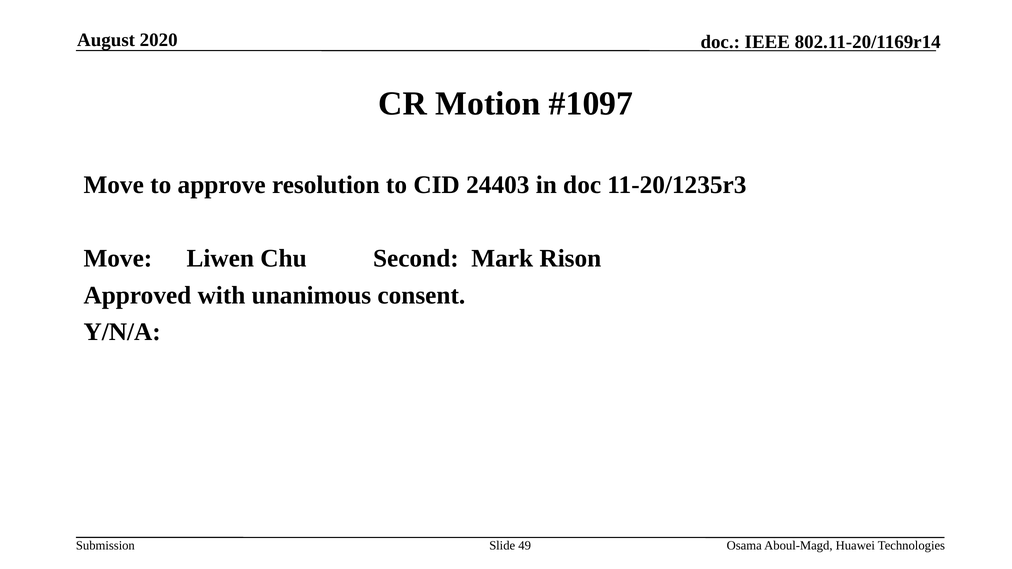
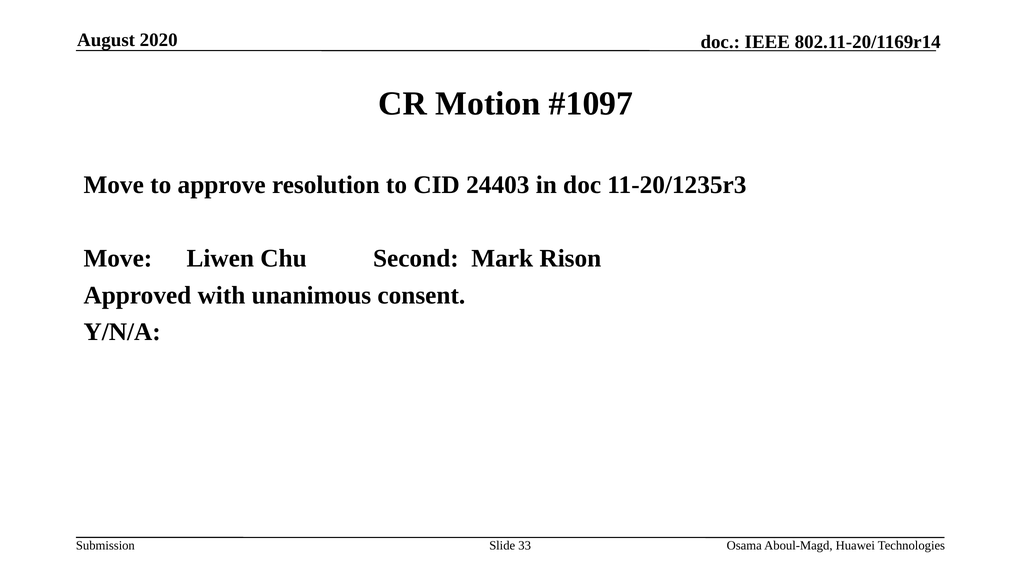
49: 49 -> 33
